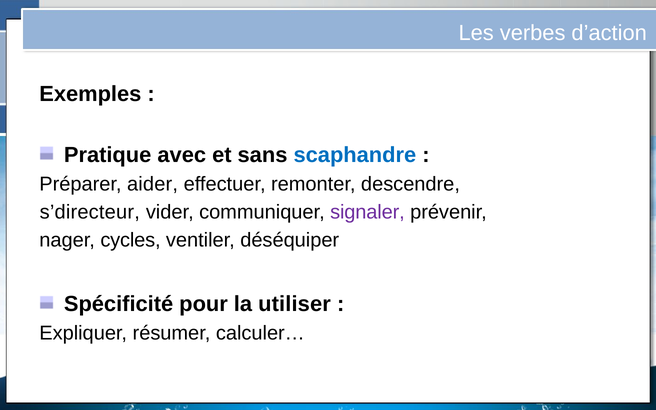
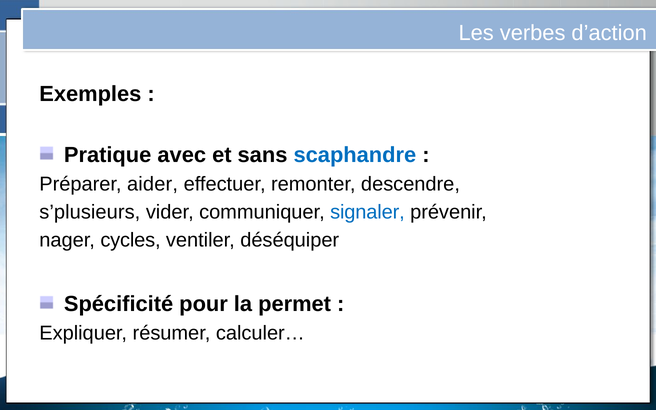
s’directeur: s’directeur -> s’plusieurs
signaler colour: purple -> blue
utiliser: utiliser -> permet
